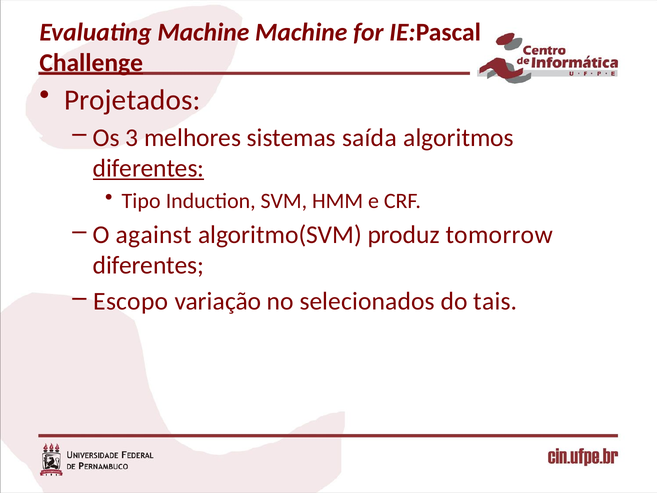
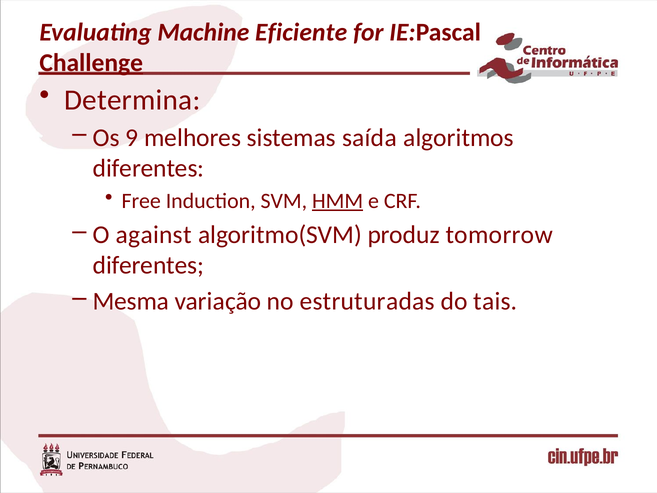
Machine Machine: Machine -> Eficiente
Projetados: Projetados -> Determina
3: 3 -> 9
diferentes at (149, 168) underline: present -> none
Tipo: Tipo -> Free
HMM underline: none -> present
Escopo: Escopo -> Mesma
selecionados: selecionados -> estruturadas
